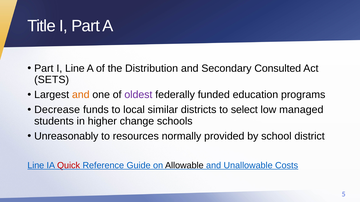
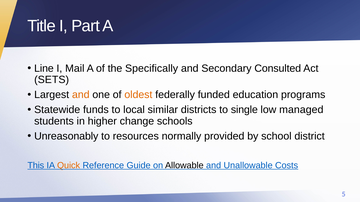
Part at (44, 69): Part -> Line
I Line: Line -> Mail
Distribution: Distribution -> Specifically
oldest colour: purple -> orange
Decrease: Decrease -> Statewide
select: select -> single
Line at (36, 166): Line -> This
Quick colour: red -> orange
